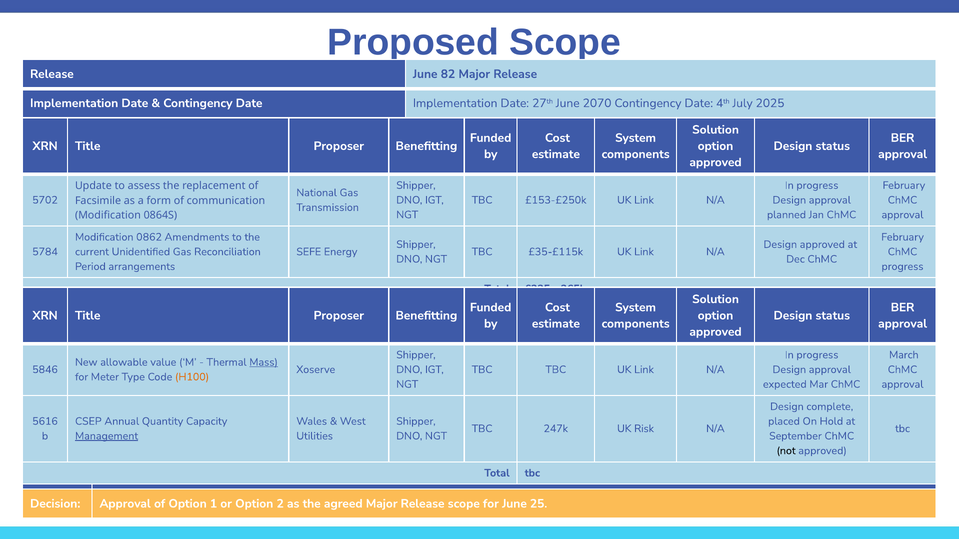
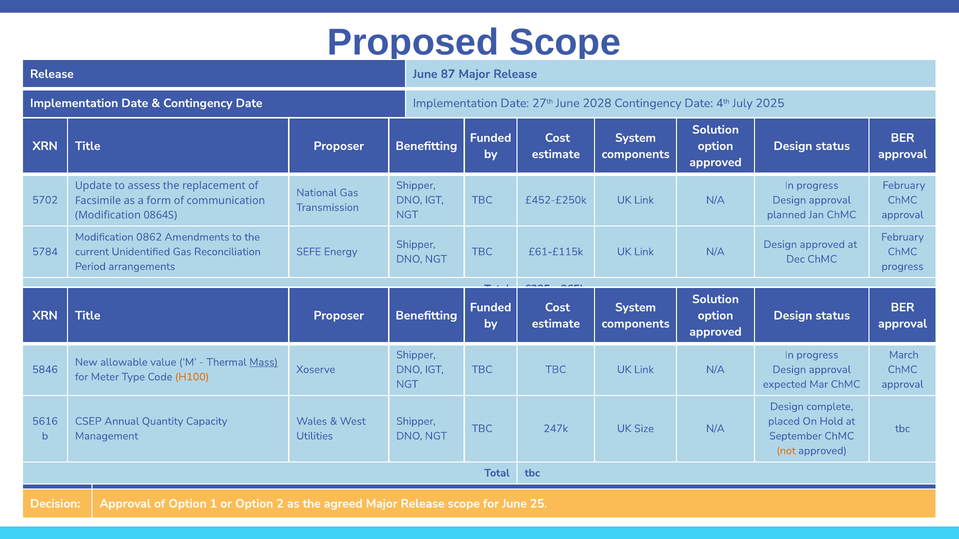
82: 82 -> 87
2070: 2070 -> 2028
£153-£250k: £153-£250k -> £452-£250k
£35-£115k: £35-£115k -> £61-£115k
Risk: Risk -> Size
Management underline: present -> none
not colour: black -> orange
